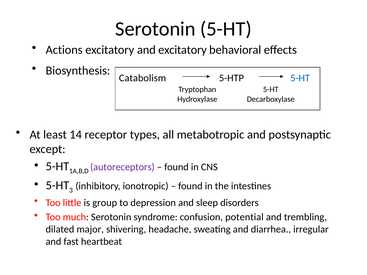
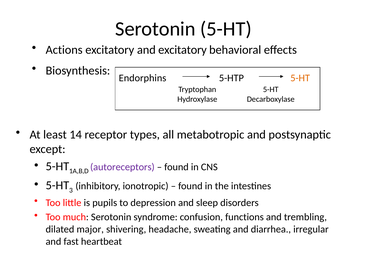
Catabolism: Catabolism -> Endorphins
5-HT at (300, 78) colour: blue -> orange
group: group -> pupils
potential: potential -> functions
